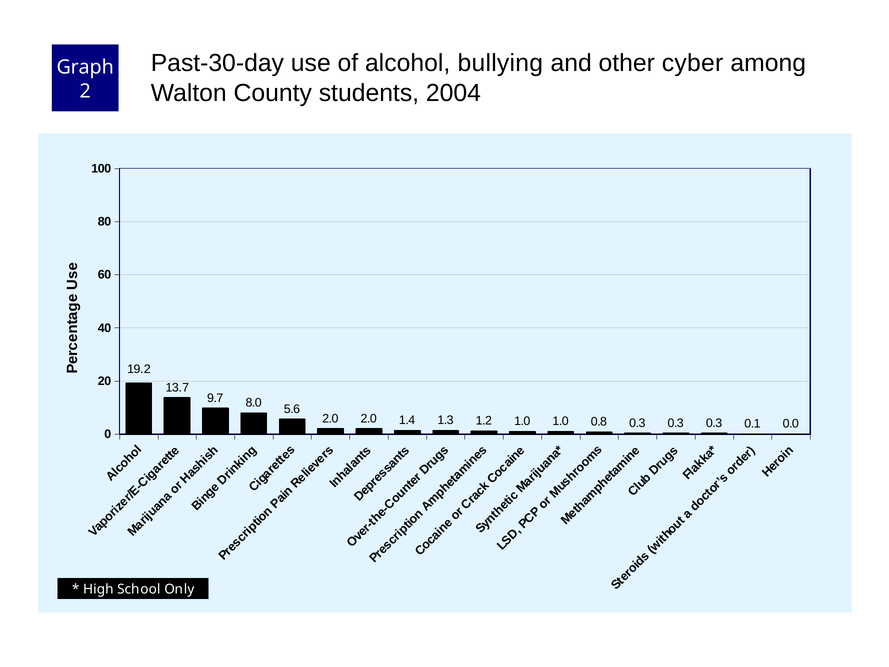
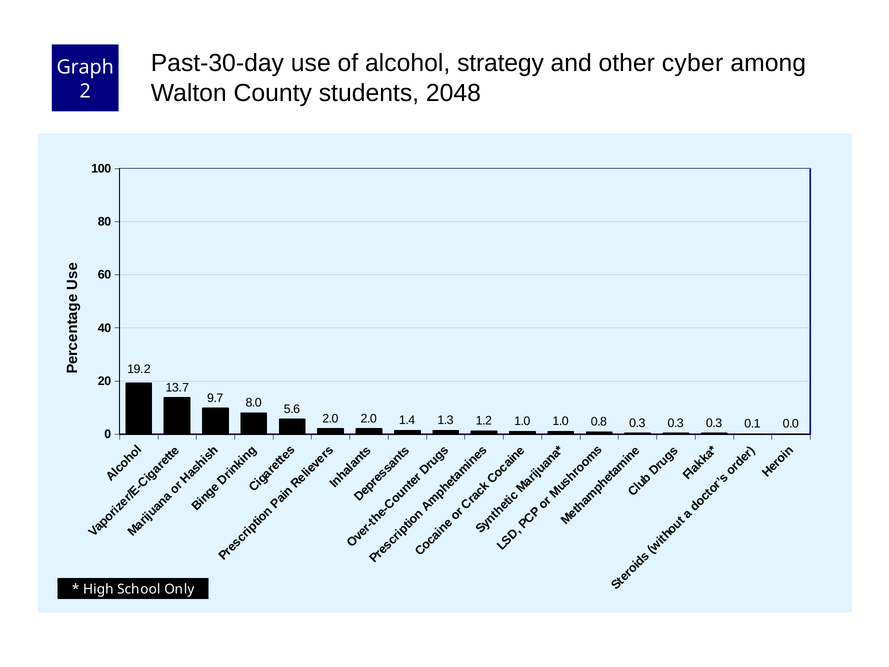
bullying: bullying -> strategy
2004: 2004 -> 2048
